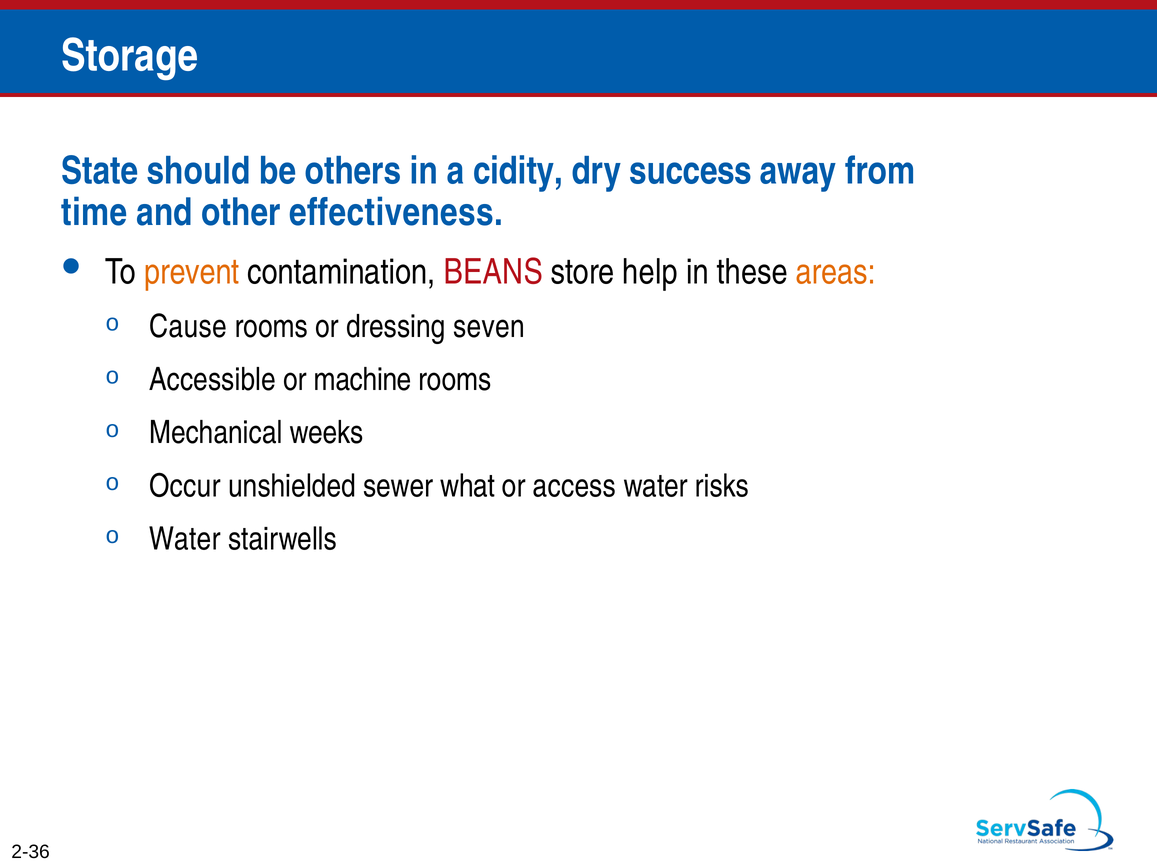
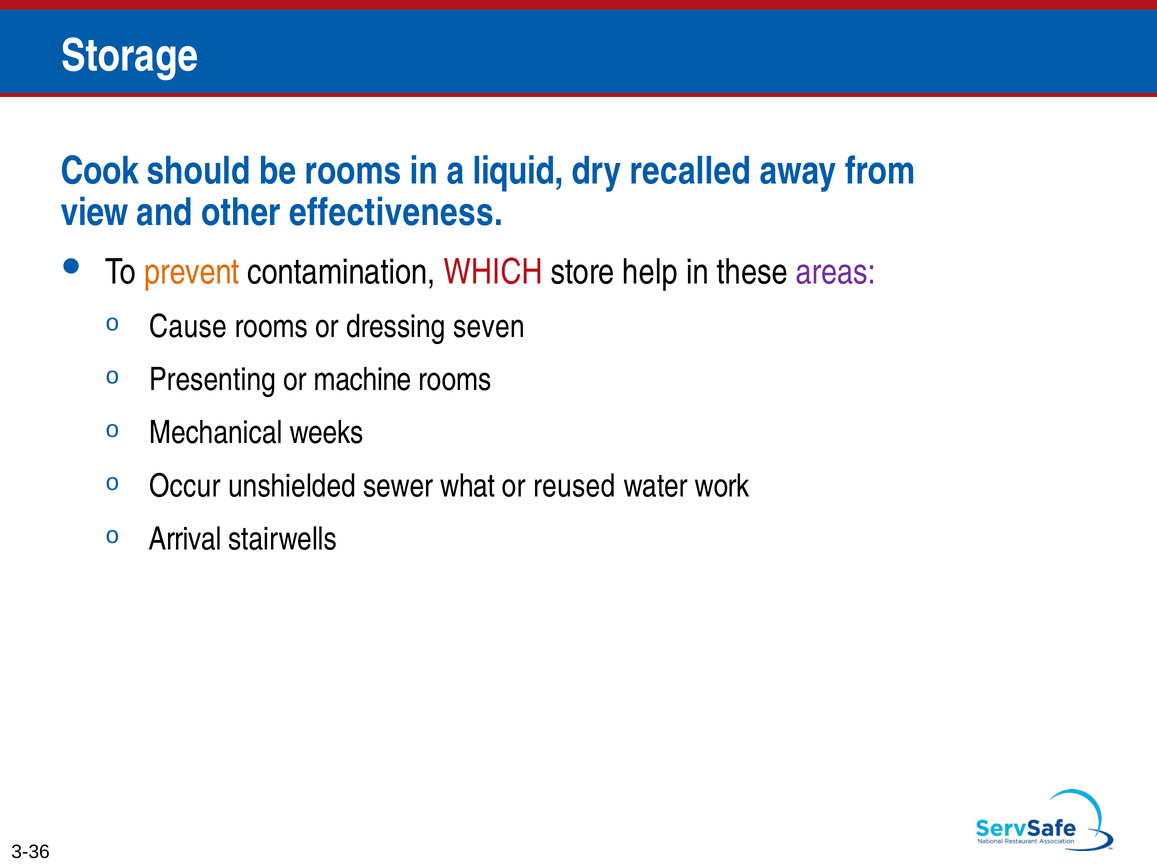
State: State -> Cook
be others: others -> rooms
cidity: cidity -> liquid
success: success -> recalled
time: time -> view
BEANS: BEANS -> WHICH
areas colour: orange -> purple
Accessible: Accessible -> Presenting
access: access -> reused
risks: risks -> work
Water at (185, 539): Water -> Arrival
2-36: 2-36 -> 3-36
